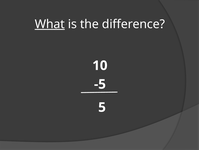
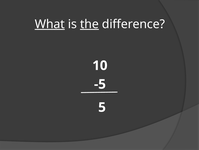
the underline: none -> present
